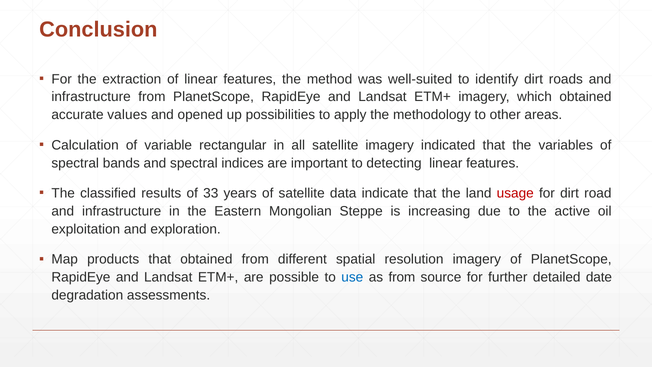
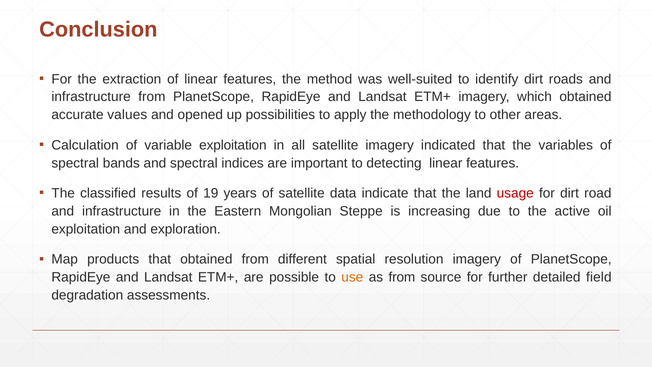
variable rectangular: rectangular -> exploitation
33: 33 -> 19
use colour: blue -> orange
date: date -> field
